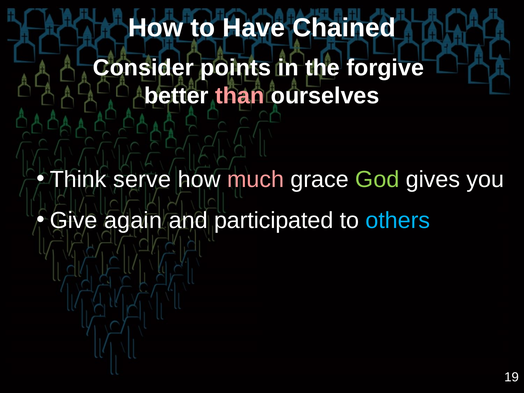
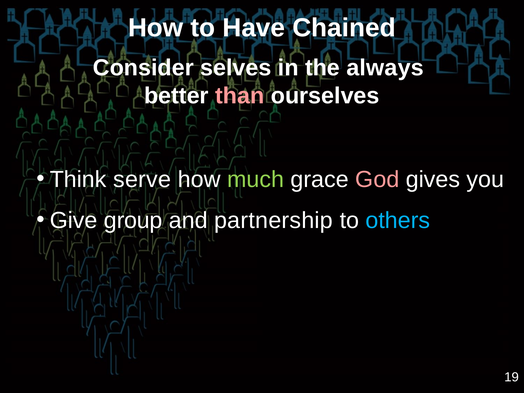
points: points -> selves
forgive: forgive -> always
much colour: pink -> light green
God colour: light green -> pink
again: again -> group
participated: participated -> partnership
